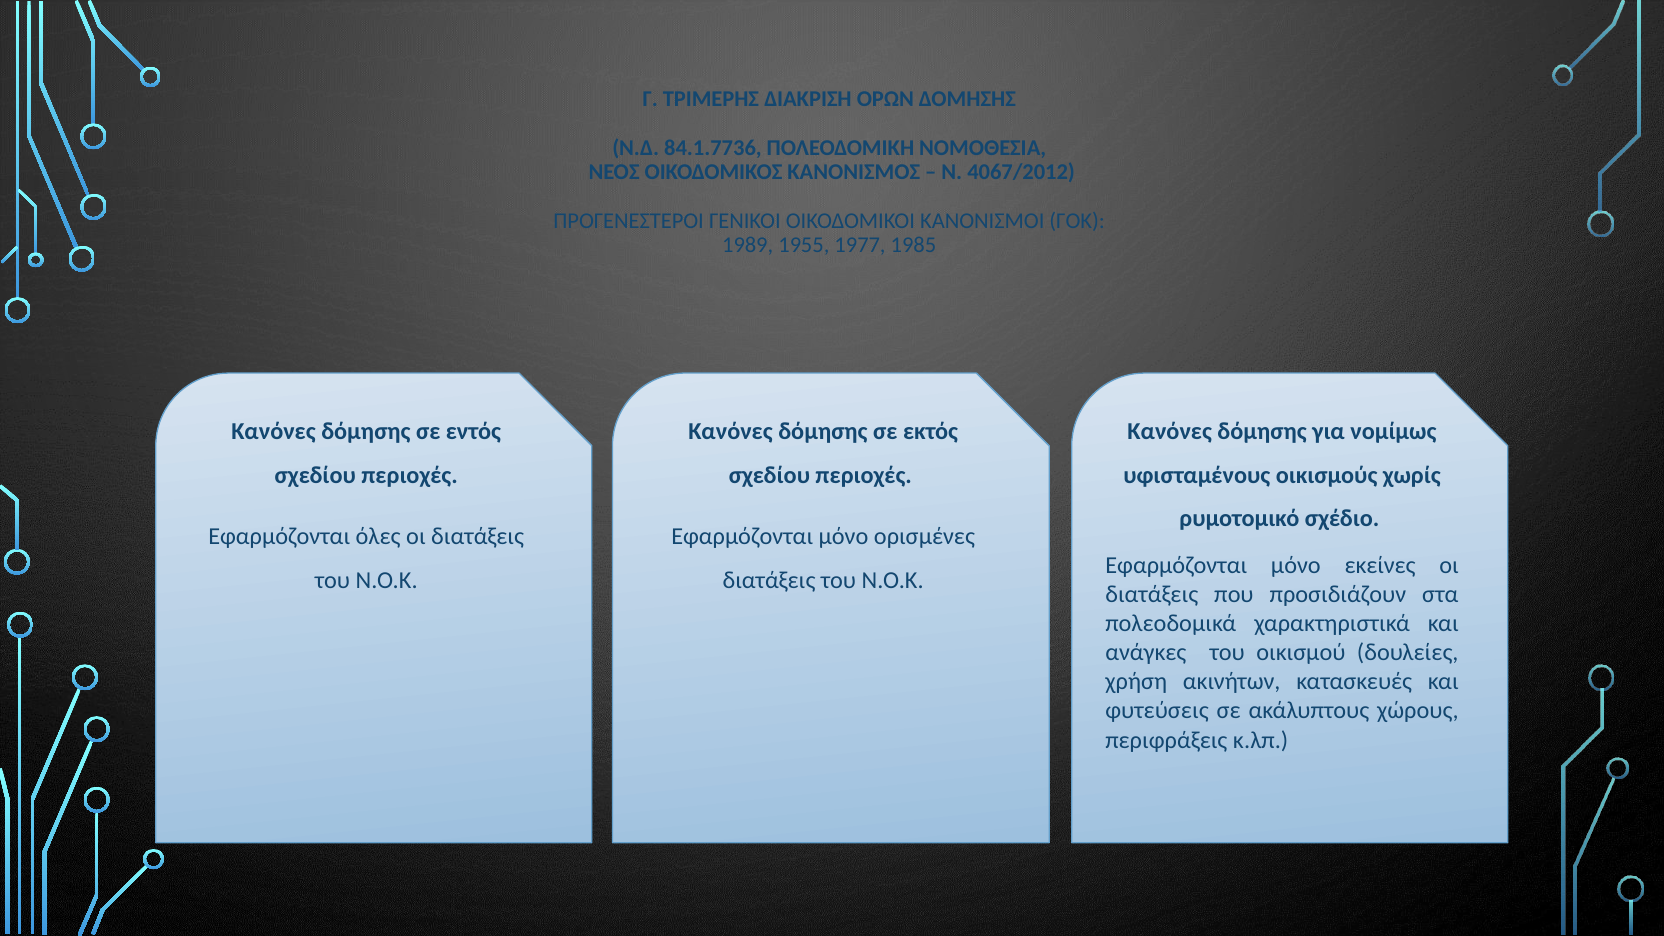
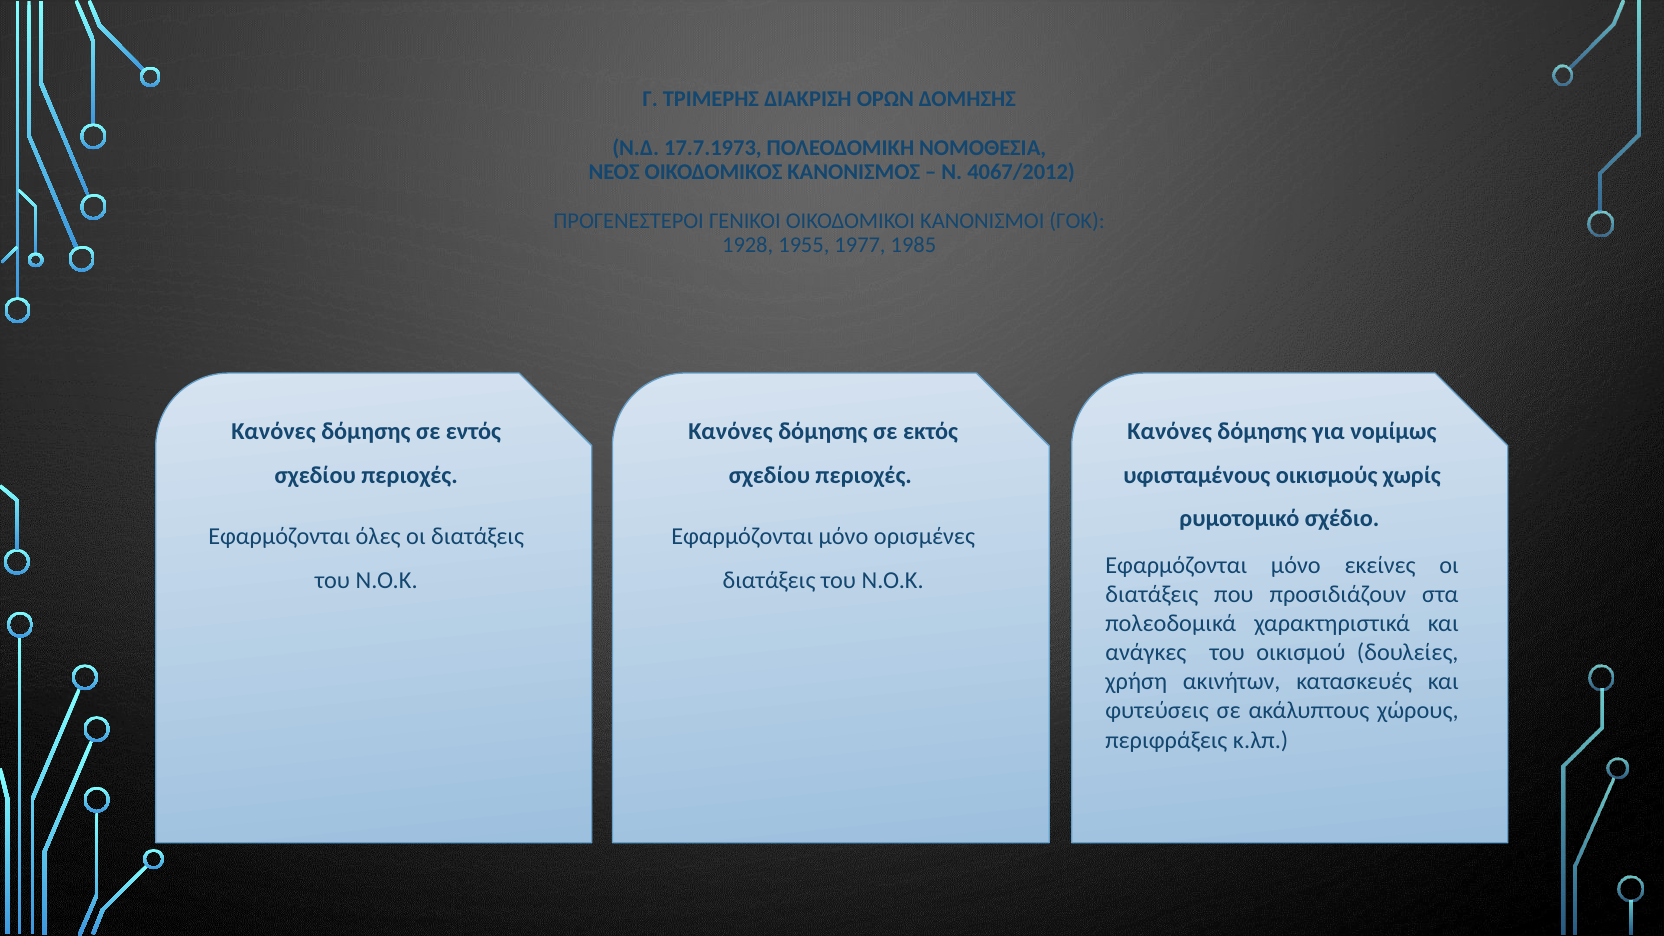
84.1.7736: 84.1.7736 -> 17.7.1973
1989: 1989 -> 1928
